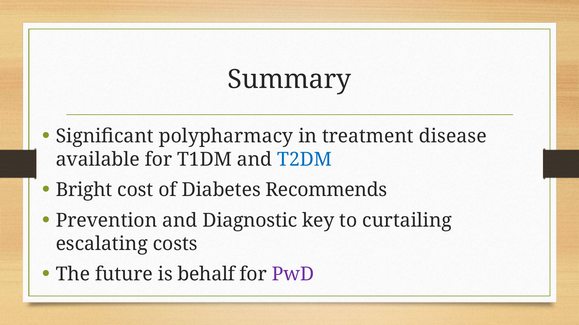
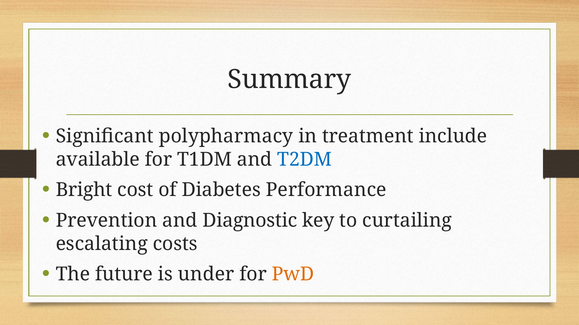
disease: disease -> include
Recommends: Recommends -> Performance
behalf: behalf -> under
PwD colour: purple -> orange
